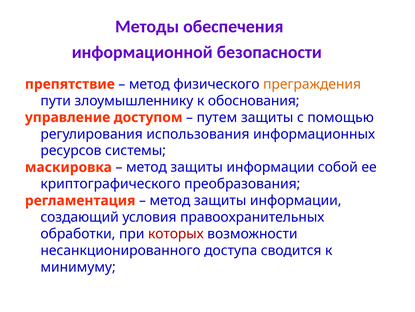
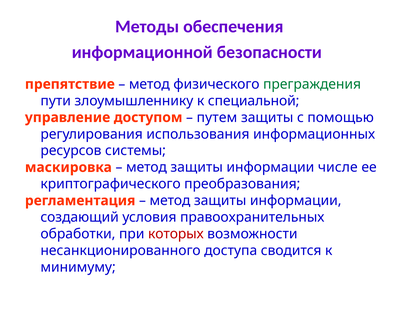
преграждения colour: orange -> green
обоснования: обоснования -> специальной
собой: собой -> числе
